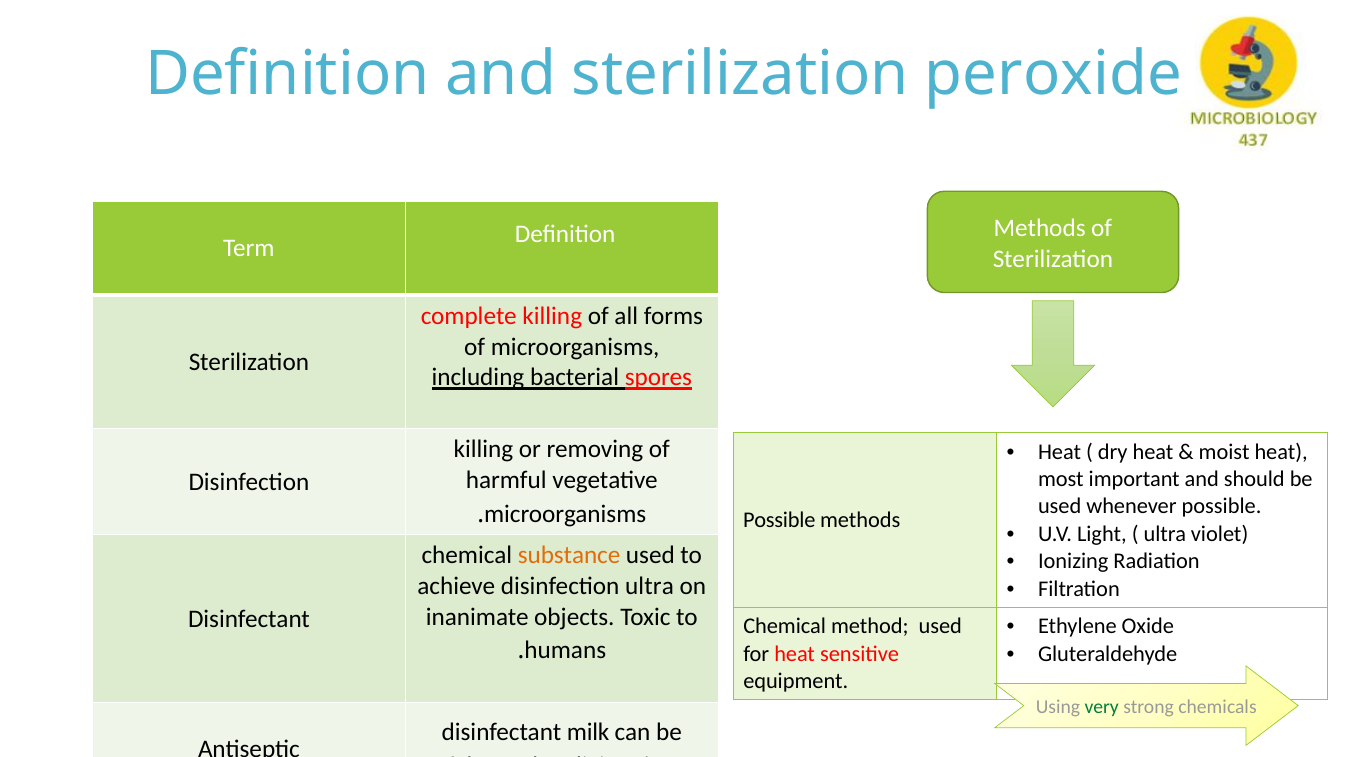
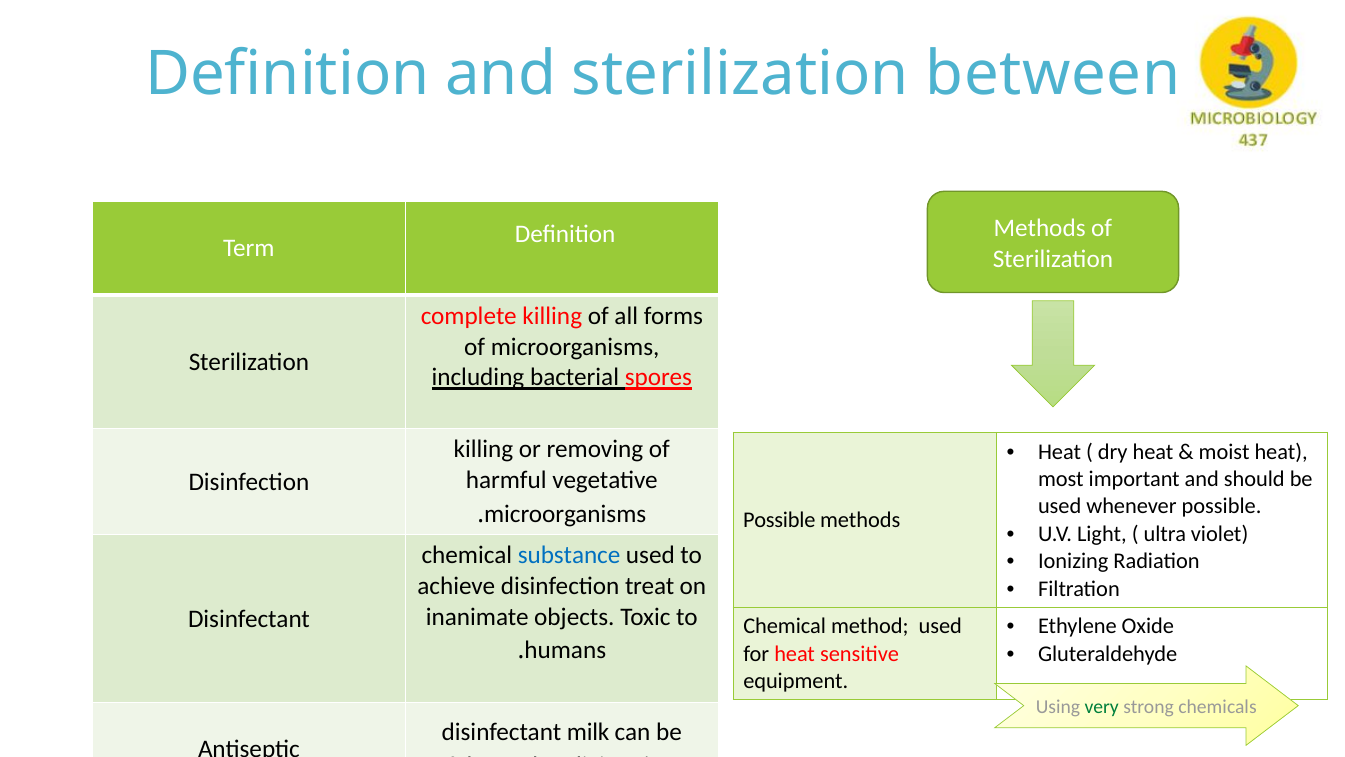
peroxide: peroxide -> between
substance colour: orange -> blue
disinfection ultra: ultra -> treat
